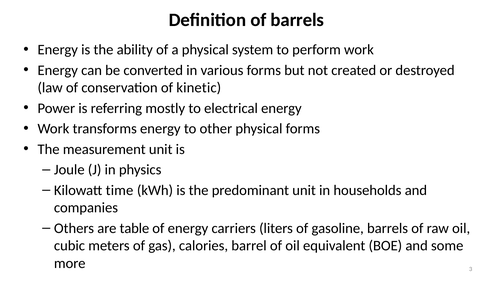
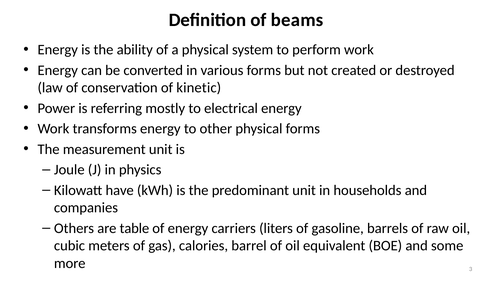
of barrels: barrels -> beams
time: time -> have
